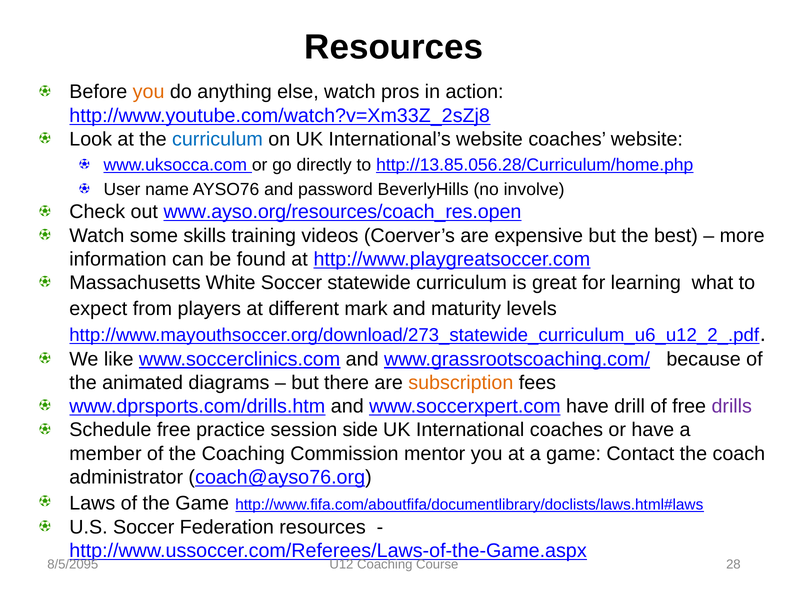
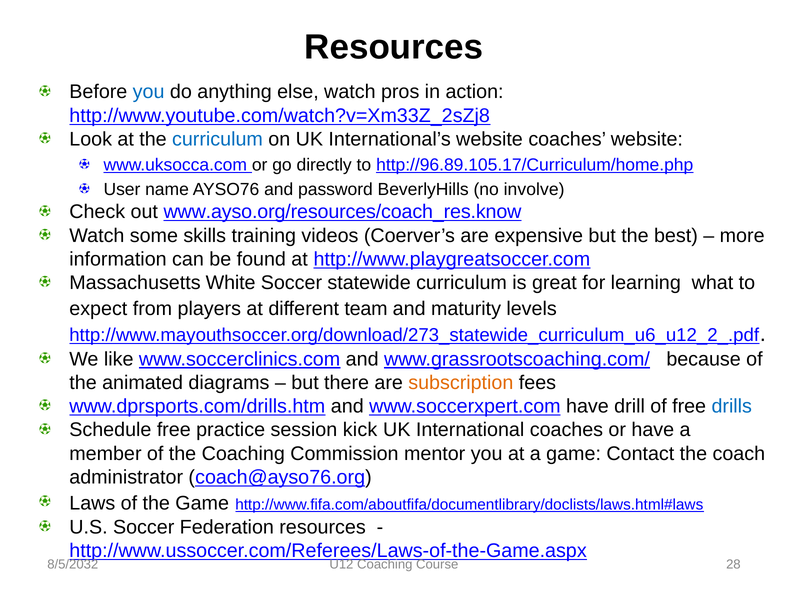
you at (149, 92) colour: orange -> blue
http://13.85.056.28/Curriculum/home.php: http://13.85.056.28/Curriculum/home.php -> http://96.89.105.17/Curriculum/home.php
www.ayso.org/resources/coach_res.open: www.ayso.org/resources/coach_res.open -> www.ayso.org/resources/coach_res.know
mark: mark -> team
drills colour: purple -> blue
side: side -> kick
8/5/2095: 8/5/2095 -> 8/5/2032
